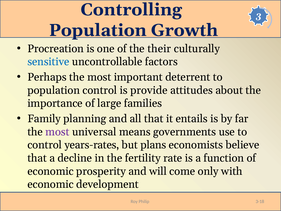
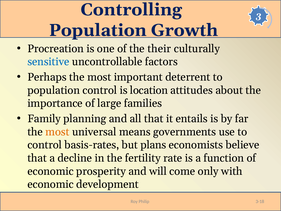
provide: provide -> location
most at (57, 132) colour: purple -> orange
years-rates: years-rates -> basis-rates
